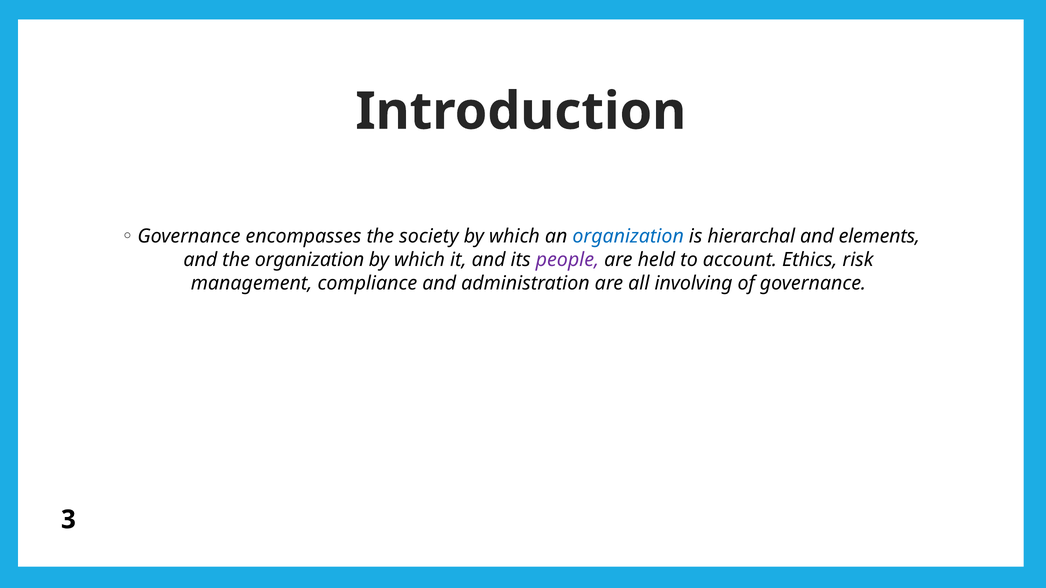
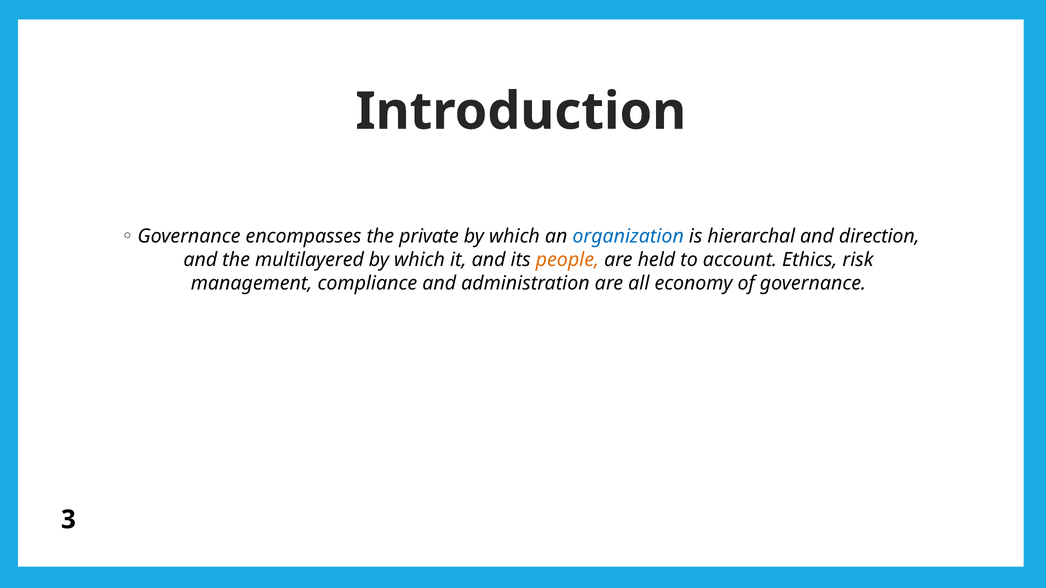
society: society -> private
elements: elements -> direction
the organization: organization -> multilayered
people colour: purple -> orange
involving: involving -> economy
